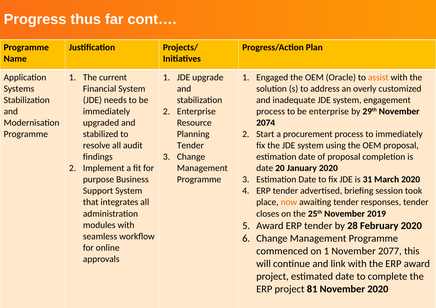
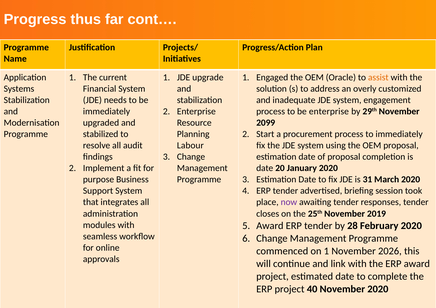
2074: 2074 -> 2099
Tender at (190, 146): Tender -> Labour
now colour: orange -> purple
2077: 2077 -> 2026
81: 81 -> 40
